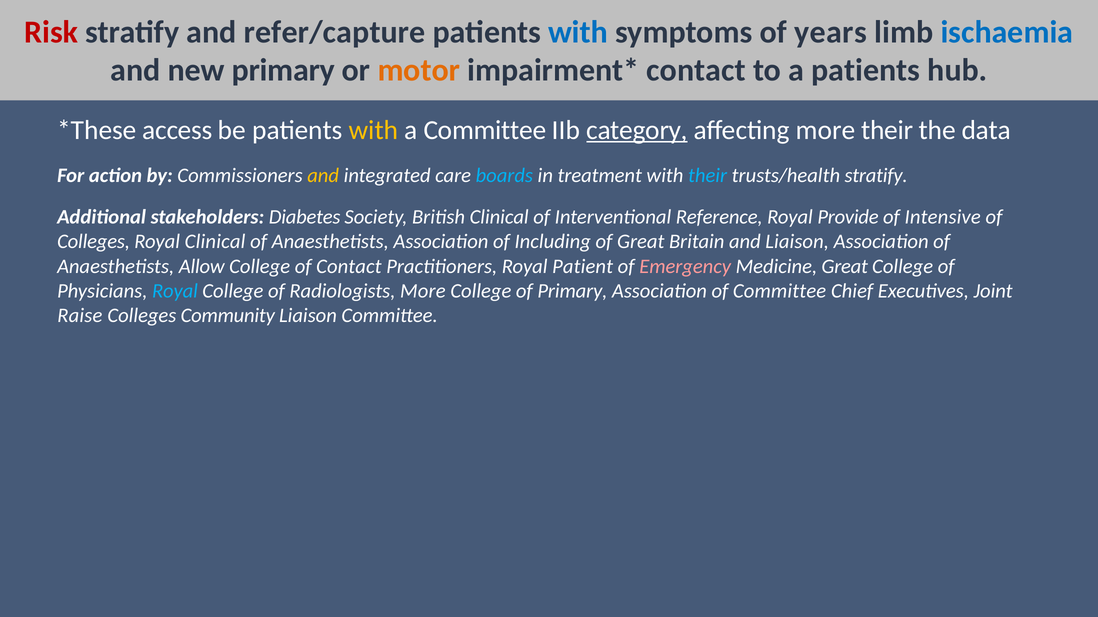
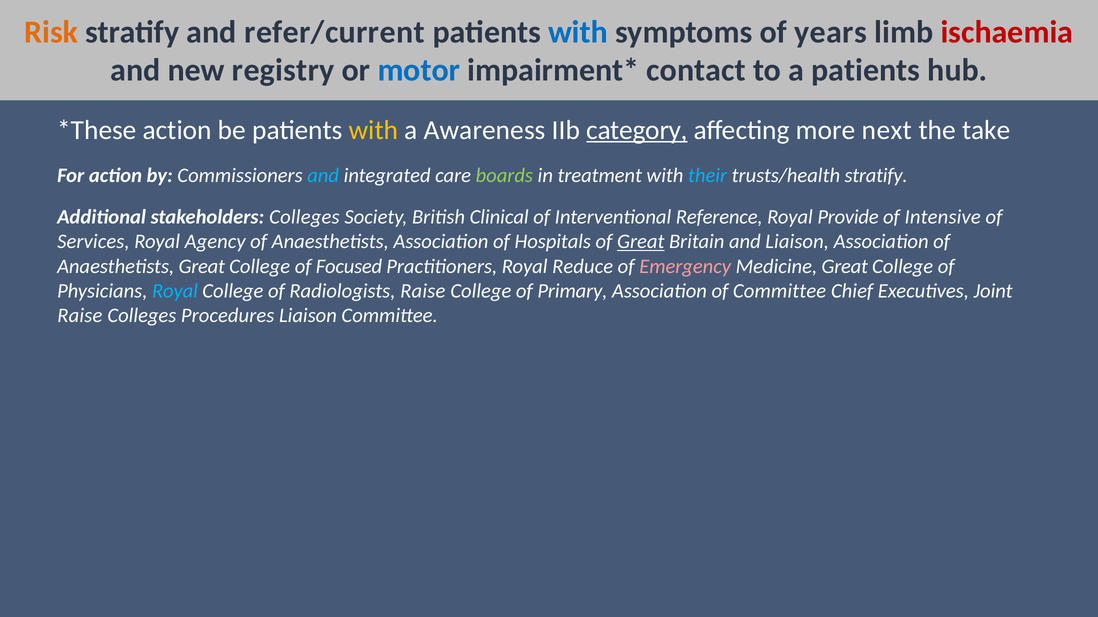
Risk colour: red -> orange
refer/capture: refer/capture -> refer/current
ischaemia colour: blue -> red
new primary: primary -> registry
motor colour: orange -> blue
access at (177, 130): access -> action
a Committee: Committee -> Awareness
more their: their -> next
data: data -> take
and at (323, 175) colour: yellow -> light blue
boards colour: light blue -> light green
stakeholders Diabetes: Diabetes -> Colleges
Colleges at (94, 242): Colleges -> Services
Royal Clinical: Clinical -> Agency
Including: Including -> Hospitals
Great at (641, 242) underline: none -> present
Anaesthetists Allow: Allow -> Great
of Contact: Contact -> Focused
Patient: Patient -> Reduce
Radiologists More: More -> Raise
Community: Community -> Procedures
